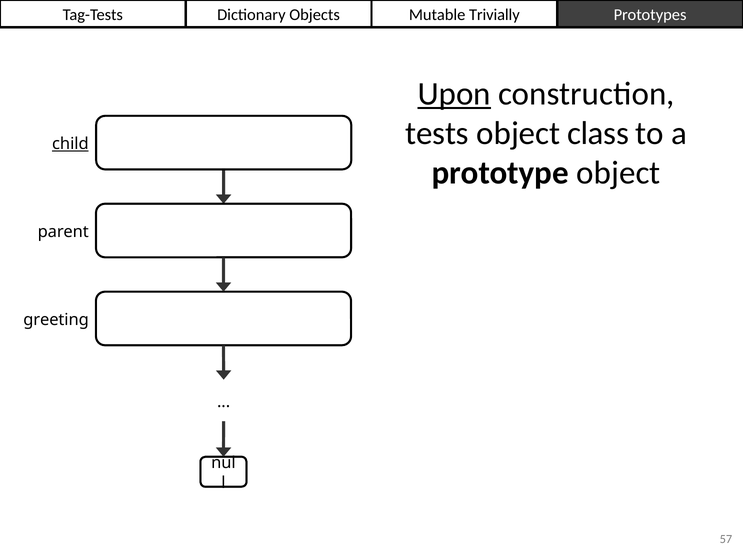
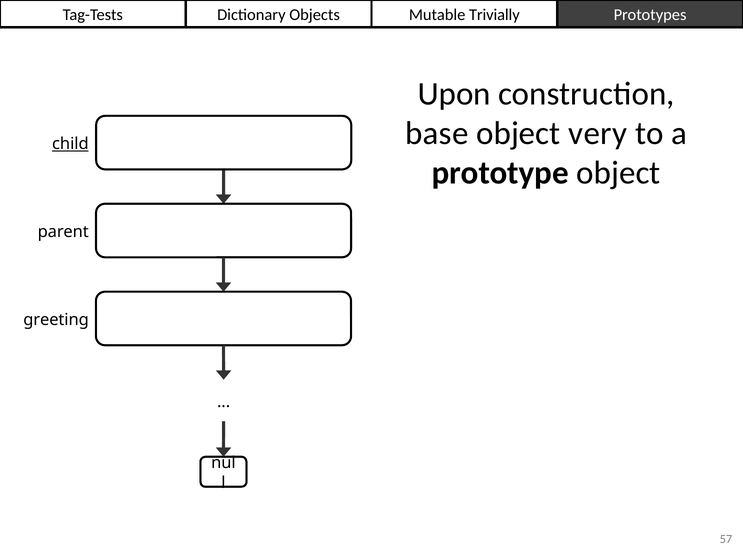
Upon underline: present -> none
tests: tests -> base
class: class -> very
